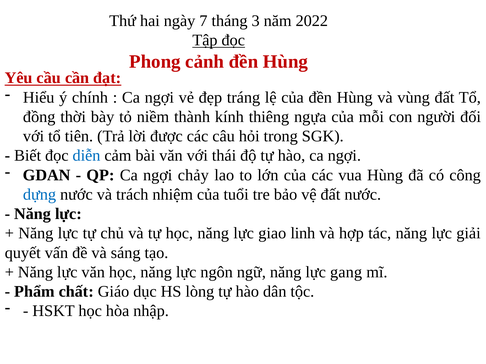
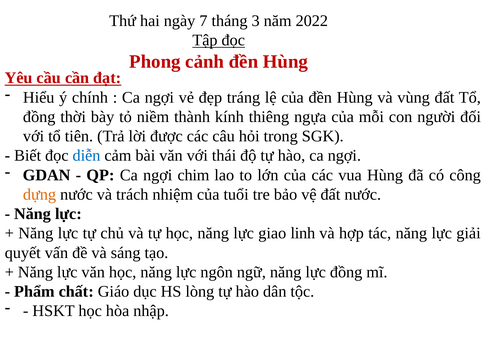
chảy: chảy -> chim
dựng colour: blue -> orange
lực gang: gang -> đồng
